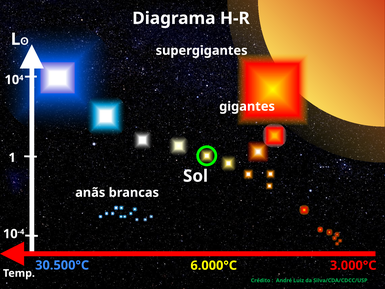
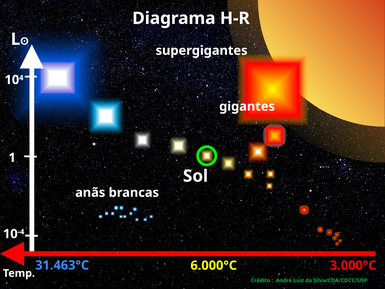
30.500°C: 30.500°C -> 31.463°C
